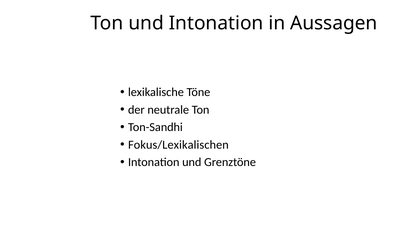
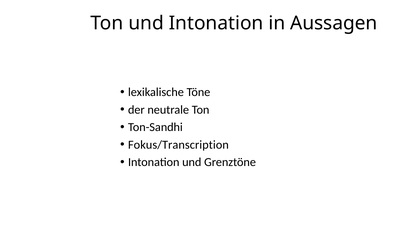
Fokus/Lexikalischen: Fokus/Lexikalischen -> Fokus/Transcription
